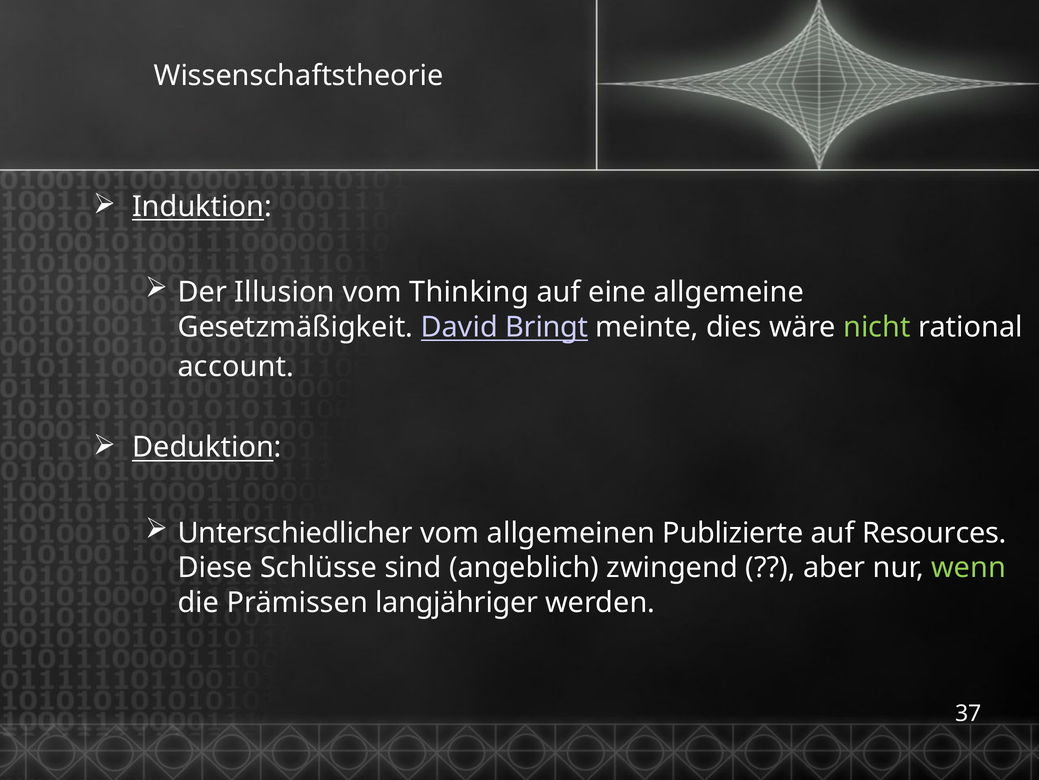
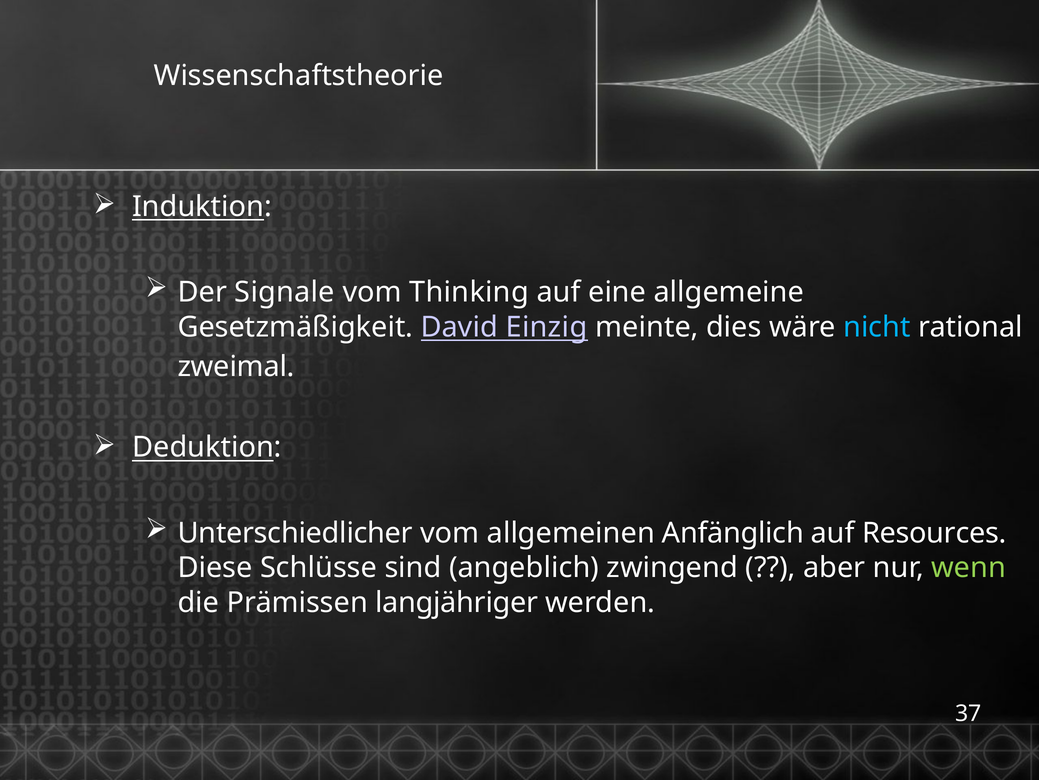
Illusion: Illusion -> Signale
Bringt: Bringt -> Einzig
nicht colour: light green -> light blue
account: account -> zweimal
Publizierte: Publizierte -> Anfänglich
